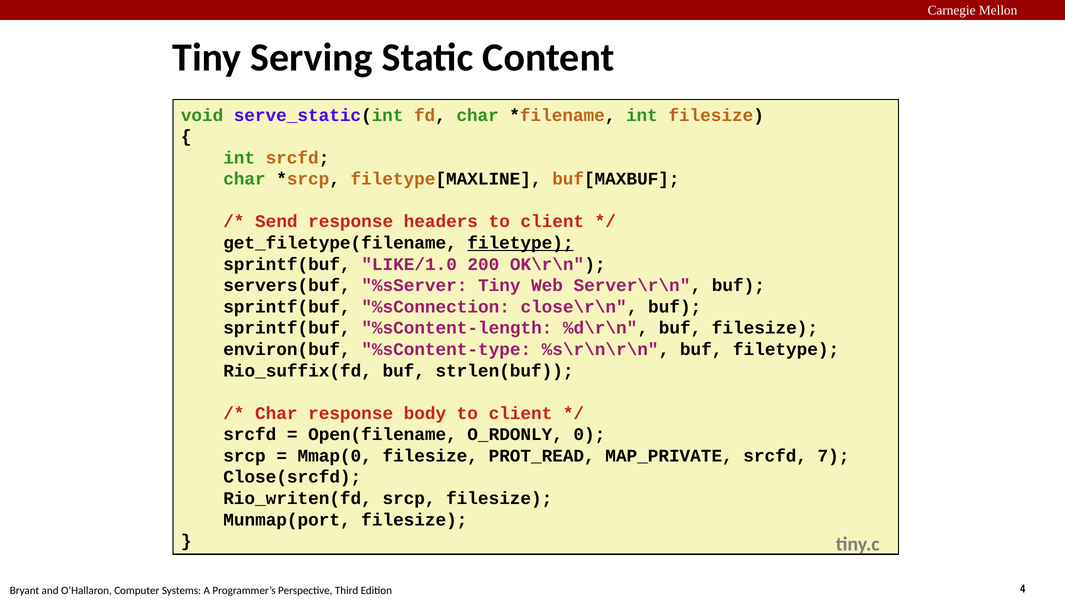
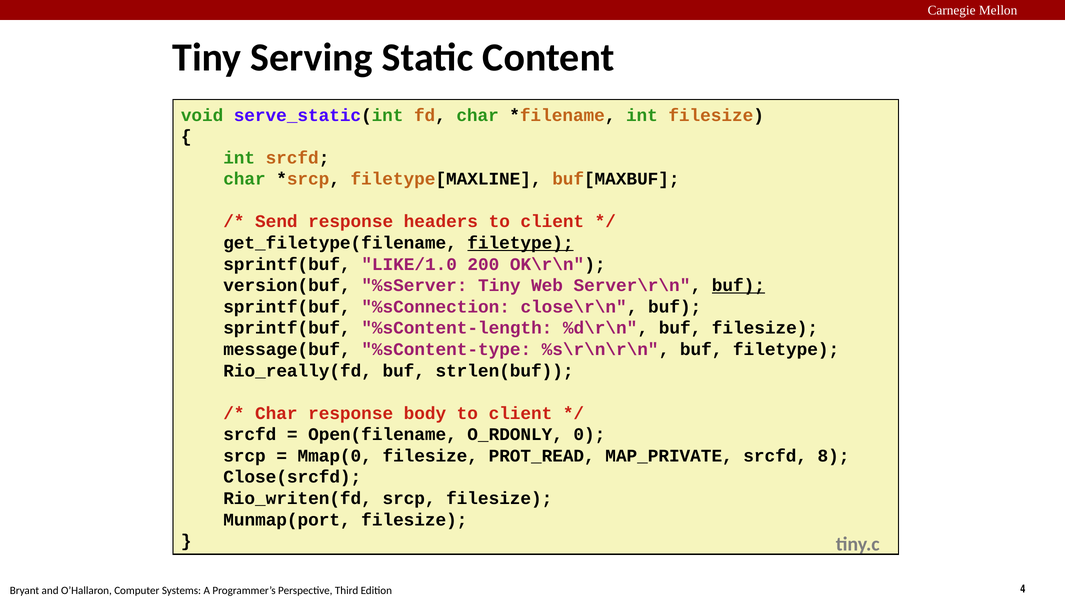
servers(buf: servers(buf -> version(buf
buf at (738, 286) underline: none -> present
environ(buf: environ(buf -> message(buf
Rio_suffix(fd: Rio_suffix(fd -> Rio_really(fd
7: 7 -> 8
